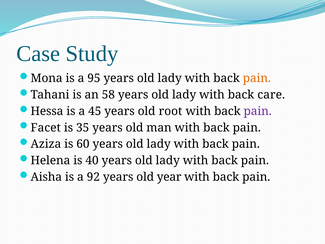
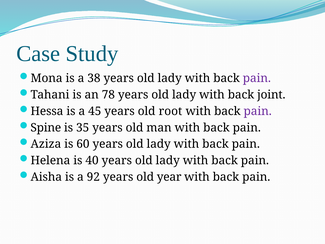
95: 95 -> 38
pain at (257, 78) colour: orange -> purple
58: 58 -> 78
care: care -> joint
Facet: Facet -> Spine
